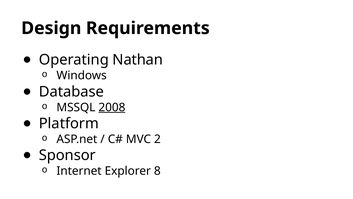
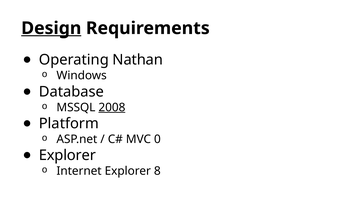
Design underline: none -> present
2: 2 -> 0
Sponsor at (67, 155): Sponsor -> Explorer
